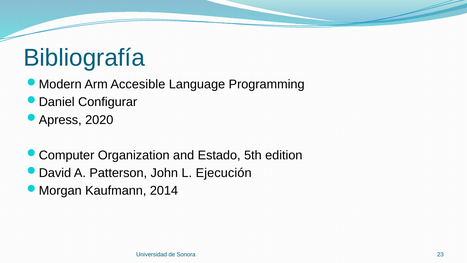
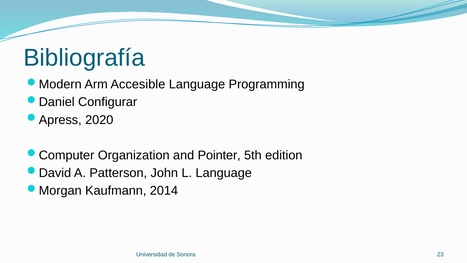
Estado: Estado -> Pointer
L Ejecución: Ejecución -> Language
